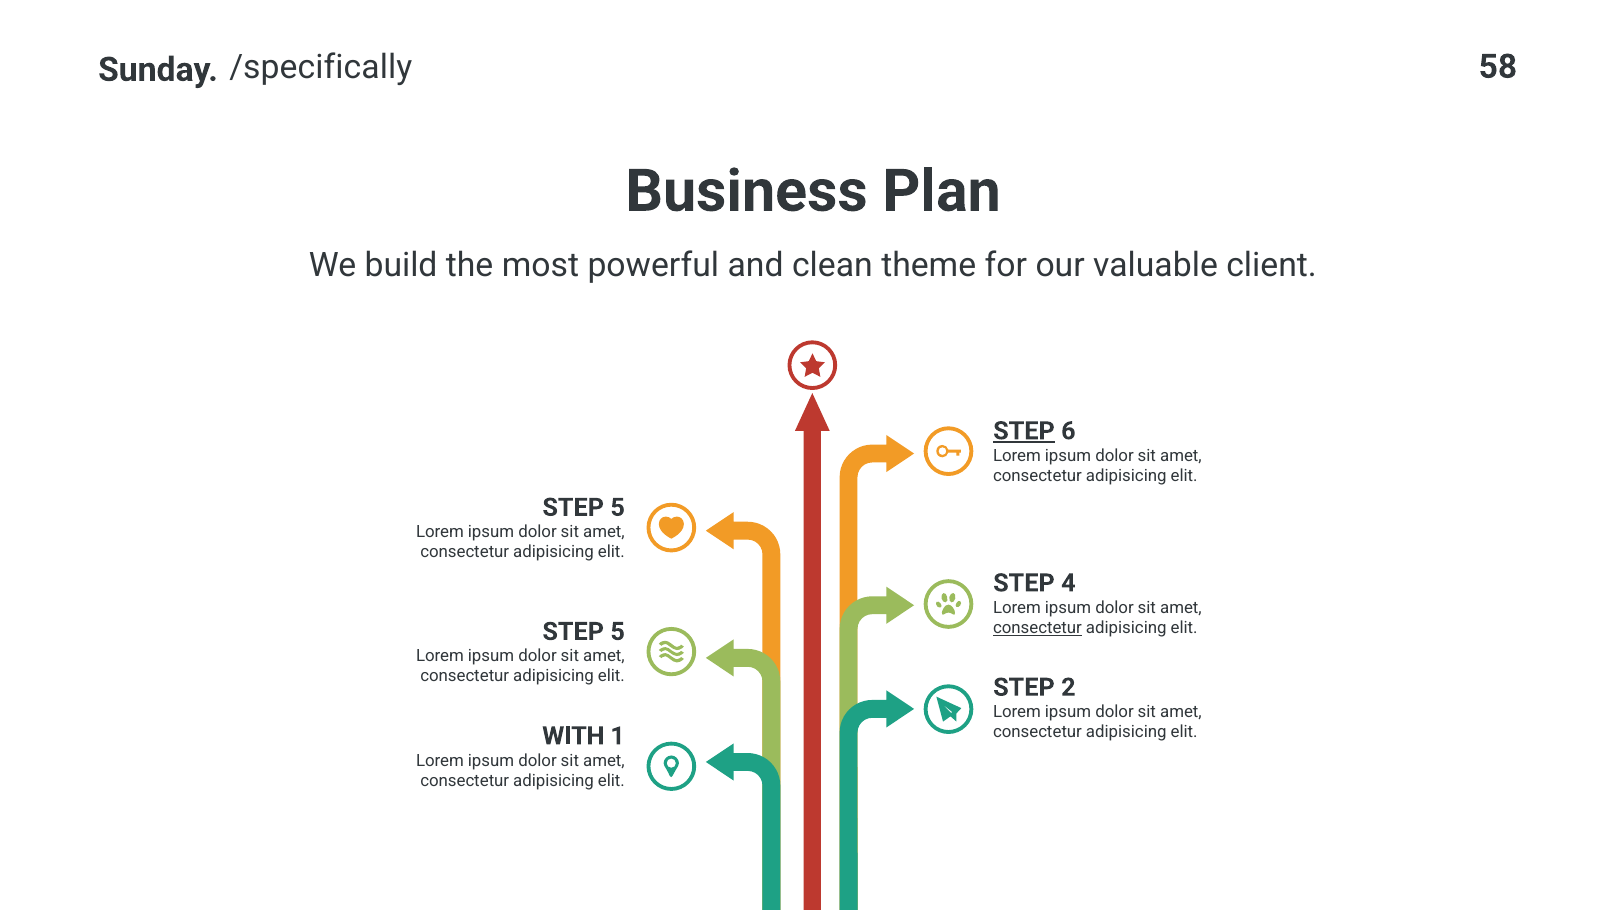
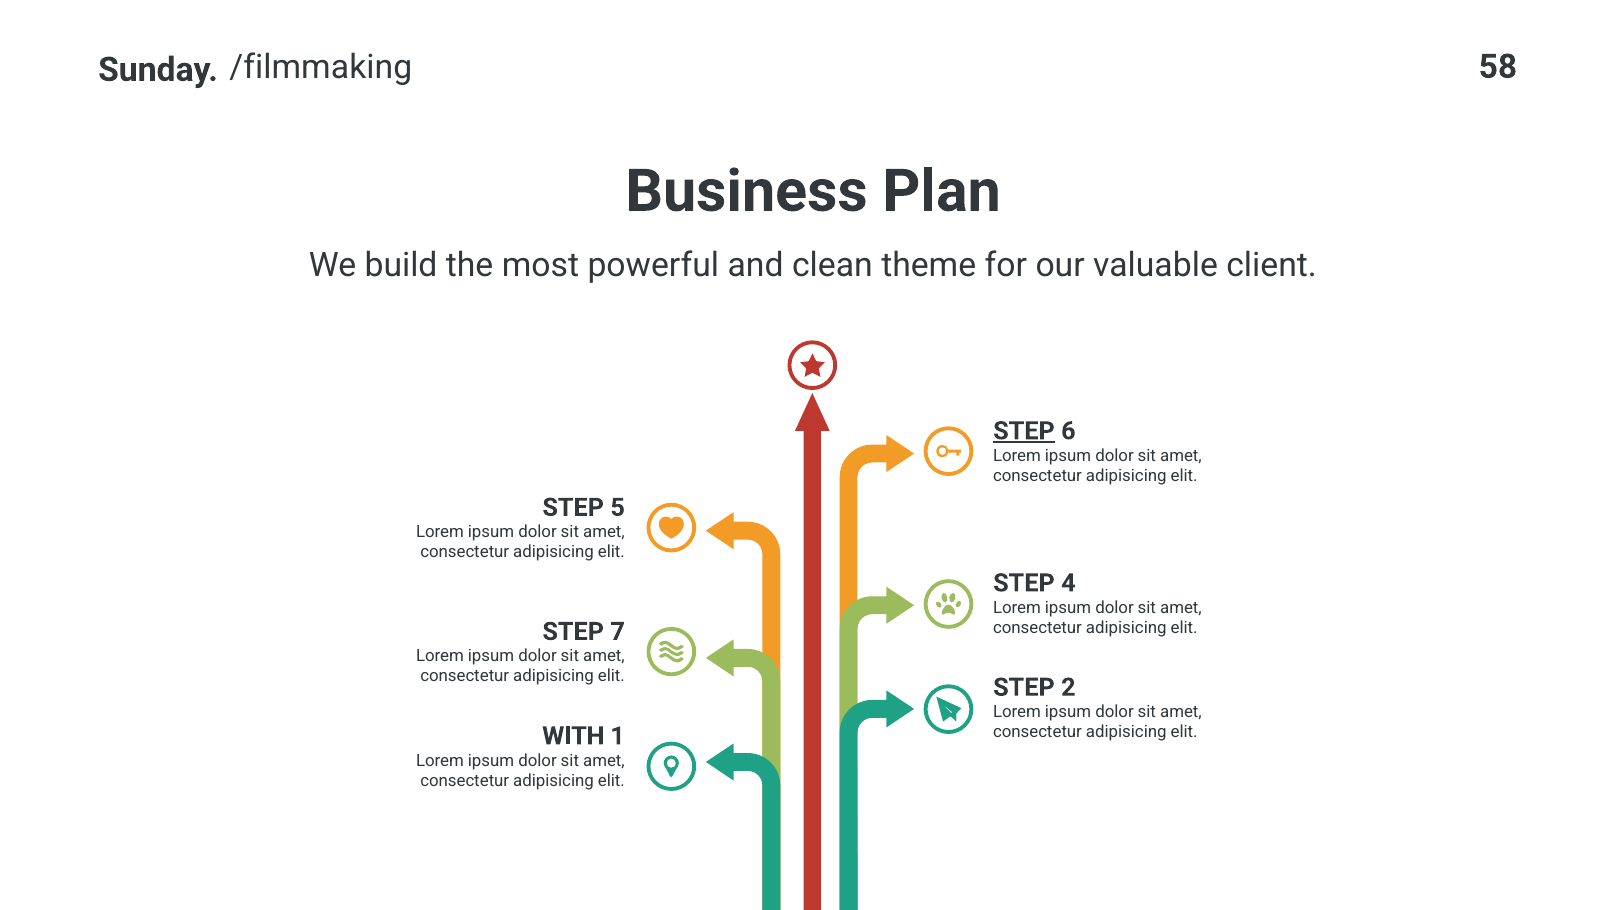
/specifically: /specifically -> /filmmaking
consectetur at (1037, 628) underline: present -> none
5 at (618, 632): 5 -> 7
